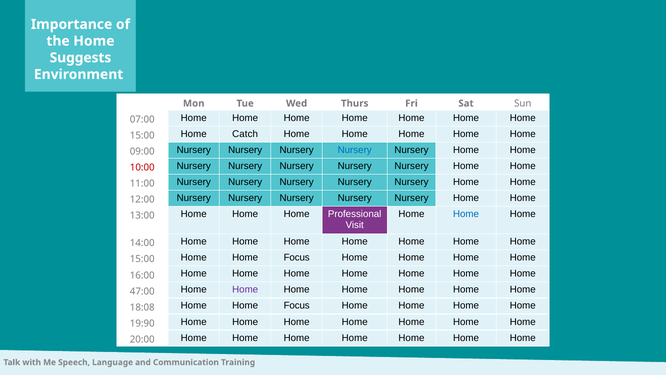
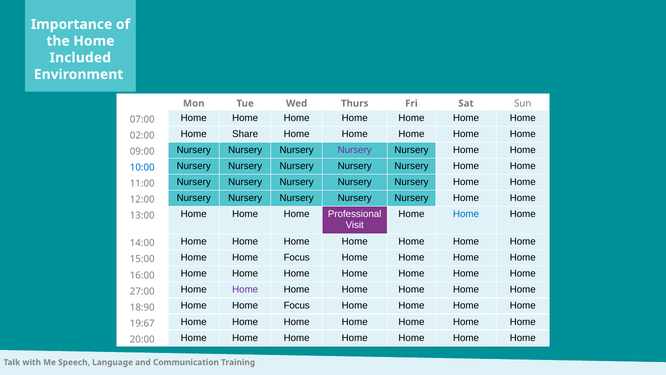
Suggests: Suggests -> Included
15:00 at (142, 135): 15:00 -> 02:00
Catch: Catch -> Share
Nursery at (355, 150) colour: blue -> purple
10:00 colour: red -> blue
47:00: 47:00 -> 27:00
18:08: 18:08 -> 18:90
19:90: 19:90 -> 19:67
